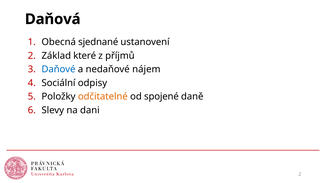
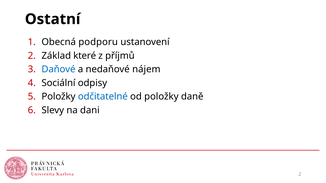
Daňová: Daňová -> Ostatní
sjednané: sjednané -> podporu
odčitatelné colour: orange -> blue
od spojené: spojené -> položky
